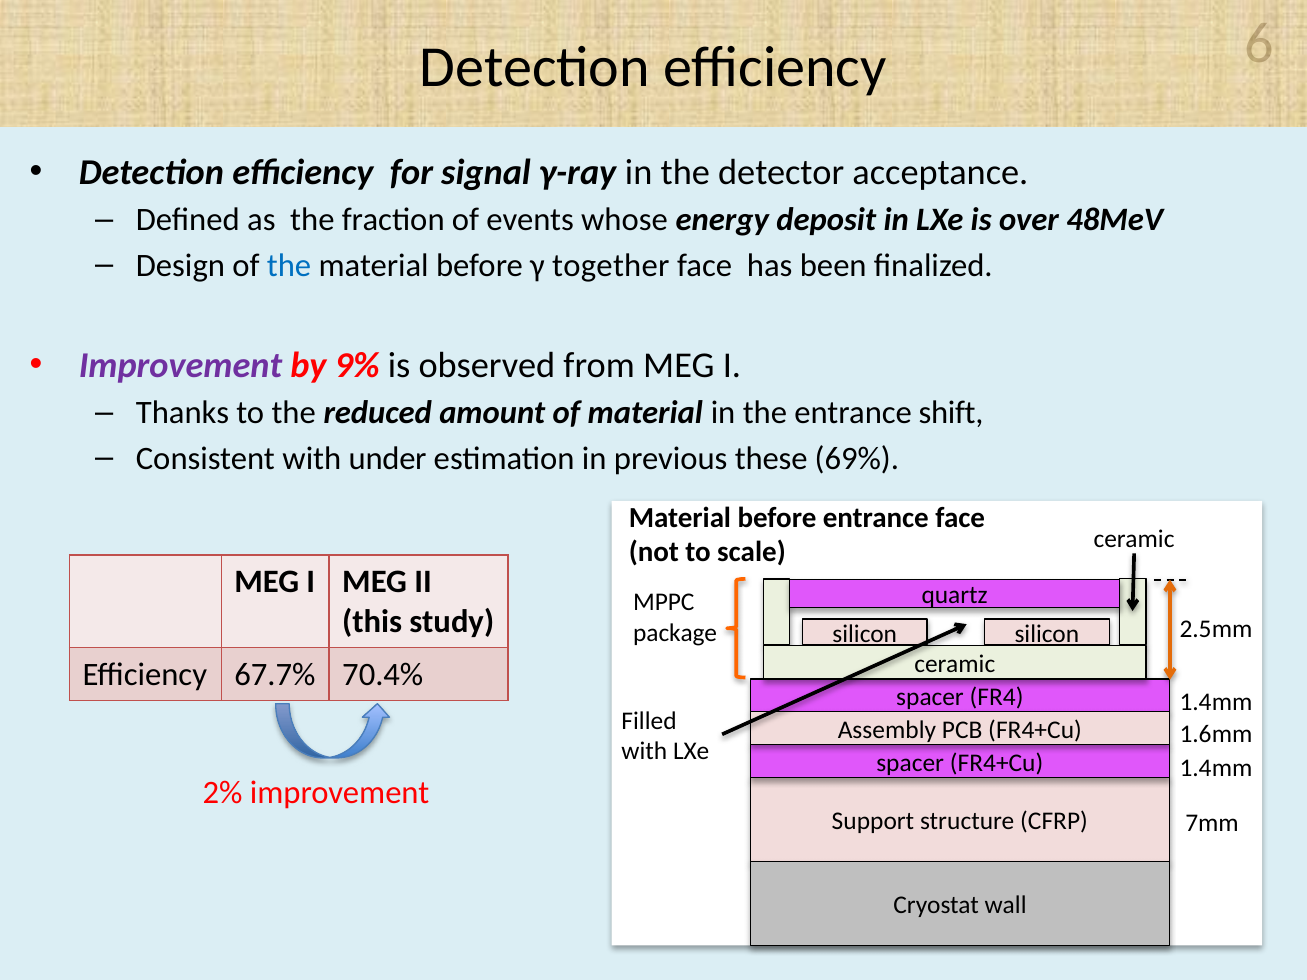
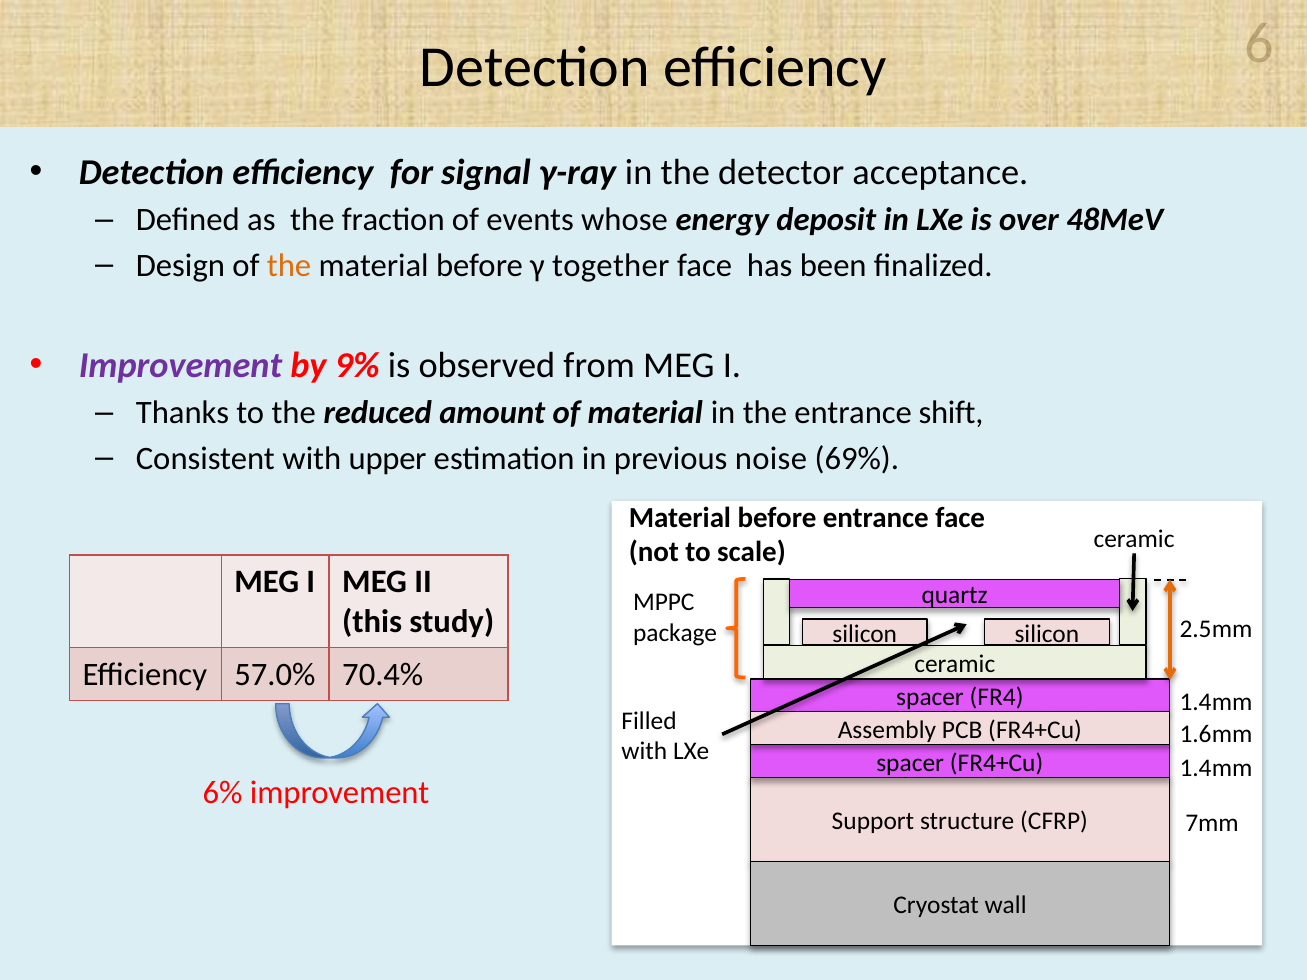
the at (289, 266) colour: blue -> orange
under: under -> upper
these: these -> noise
67.7%: 67.7% -> 57.0%
2%: 2% -> 6%
